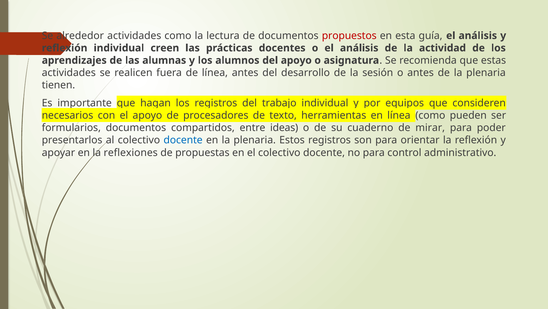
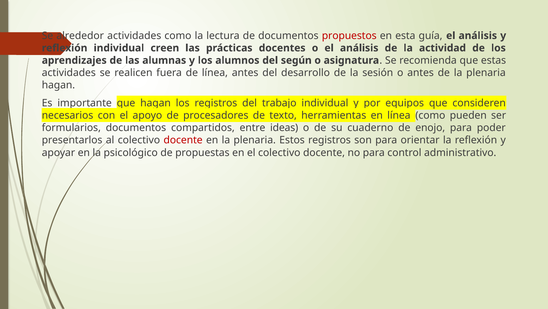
del apoyo: apoyo -> según
tienen at (58, 85): tienen -> hagan
mirar: mirar -> enojo
docente at (183, 140) colour: blue -> red
reflexiones: reflexiones -> psicológico
